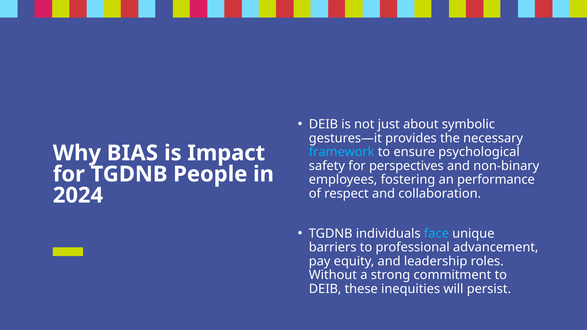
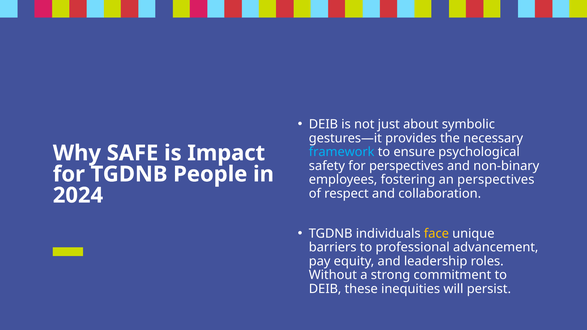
BIAS: BIAS -> SAFE
an performance: performance -> perspectives
face colour: light blue -> yellow
